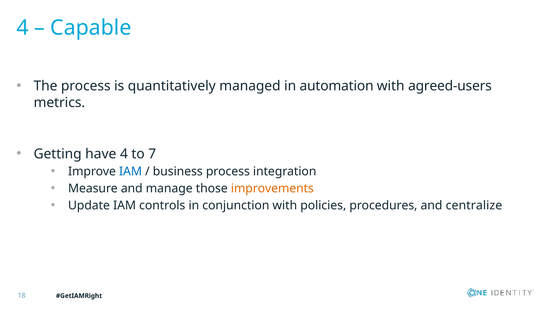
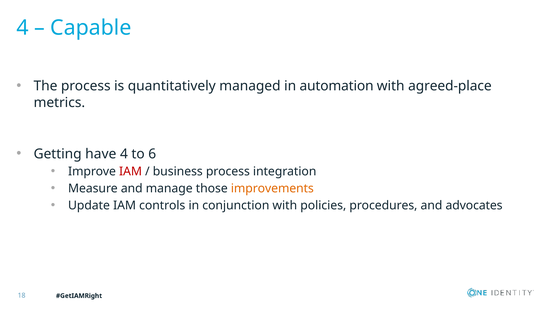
agreed-users: agreed-users -> agreed-place
7: 7 -> 6
IAM at (131, 171) colour: blue -> red
centralize: centralize -> advocates
